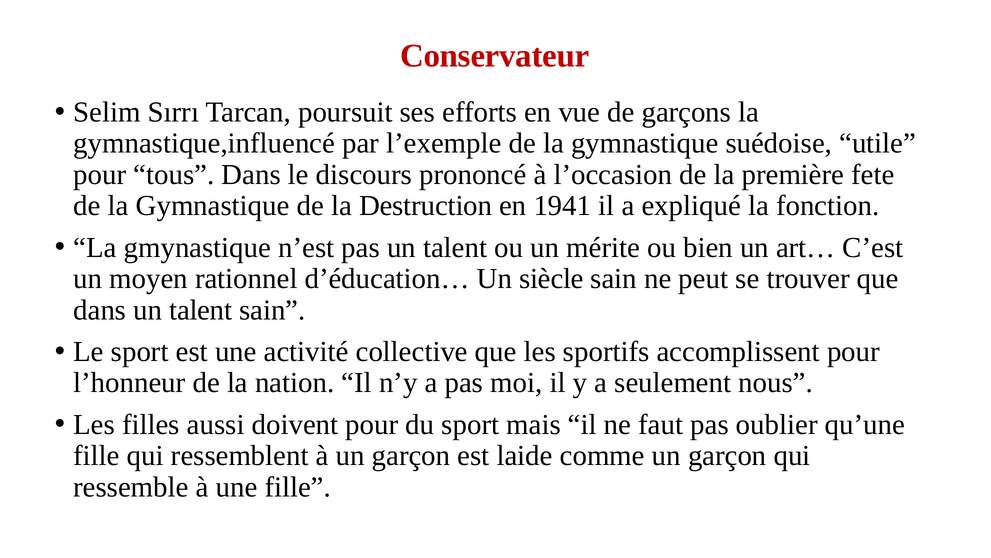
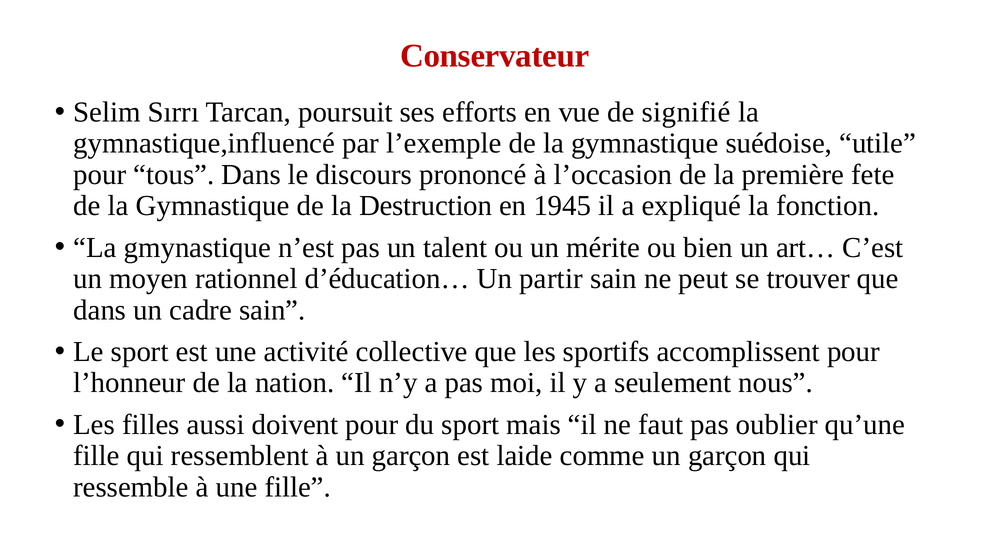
garçons: garçons -> signifié
1941: 1941 -> 1945
siècle: siècle -> partir
dans un talent: talent -> cadre
